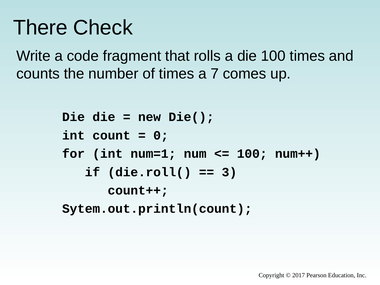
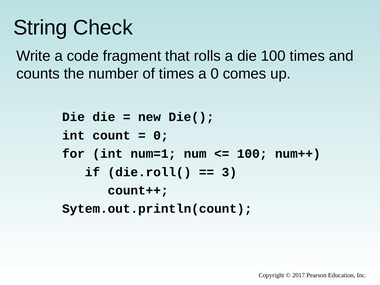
There: There -> String
a 7: 7 -> 0
